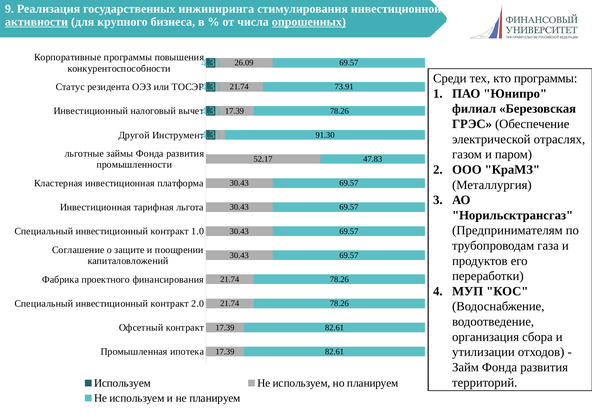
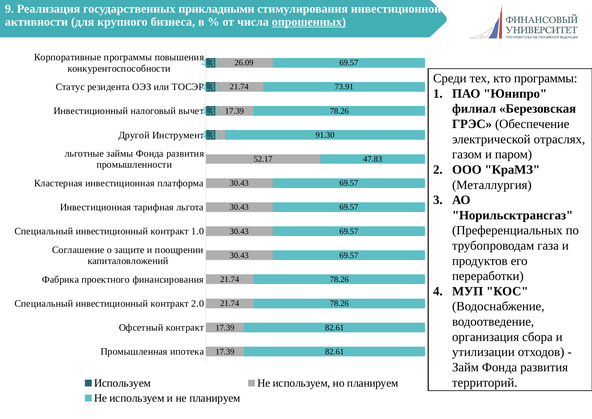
инжиниринга: инжиниринга -> прикладными
активности underline: present -> none
Предпринимателям: Предпринимателям -> Преференциальных
